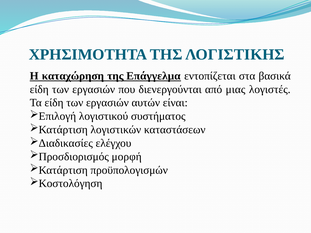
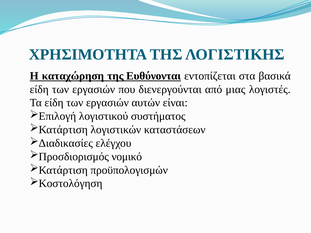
Επάγγελμα: Επάγγελμα -> Ευθύνονται
μορφή: μορφή -> νομικό
